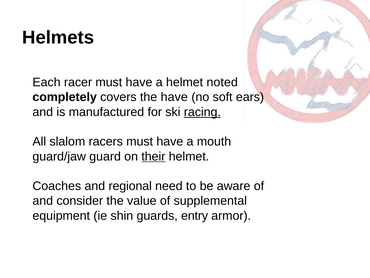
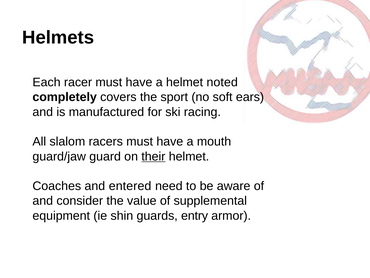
the have: have -> sport
racing underline: present -> none
regional: regional -> entered
